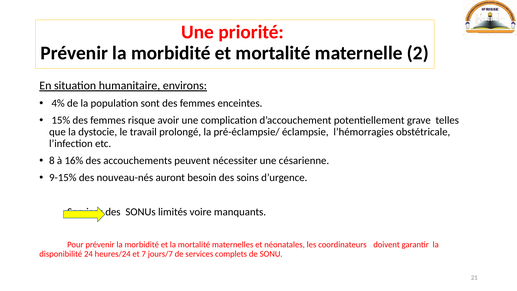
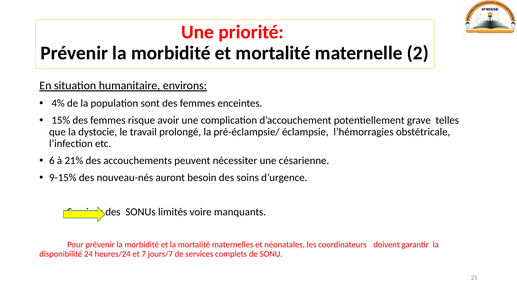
8: 8 -> 6
16%: 16% -> 21%
